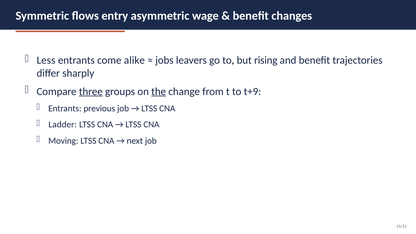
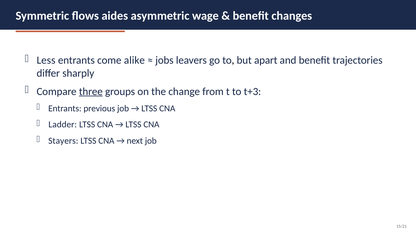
entry: entry -> aides
rising: rising -> apart
the underline: present -> none
t+9: t+9 -> t+3
Moving: Moving -> Stayers
